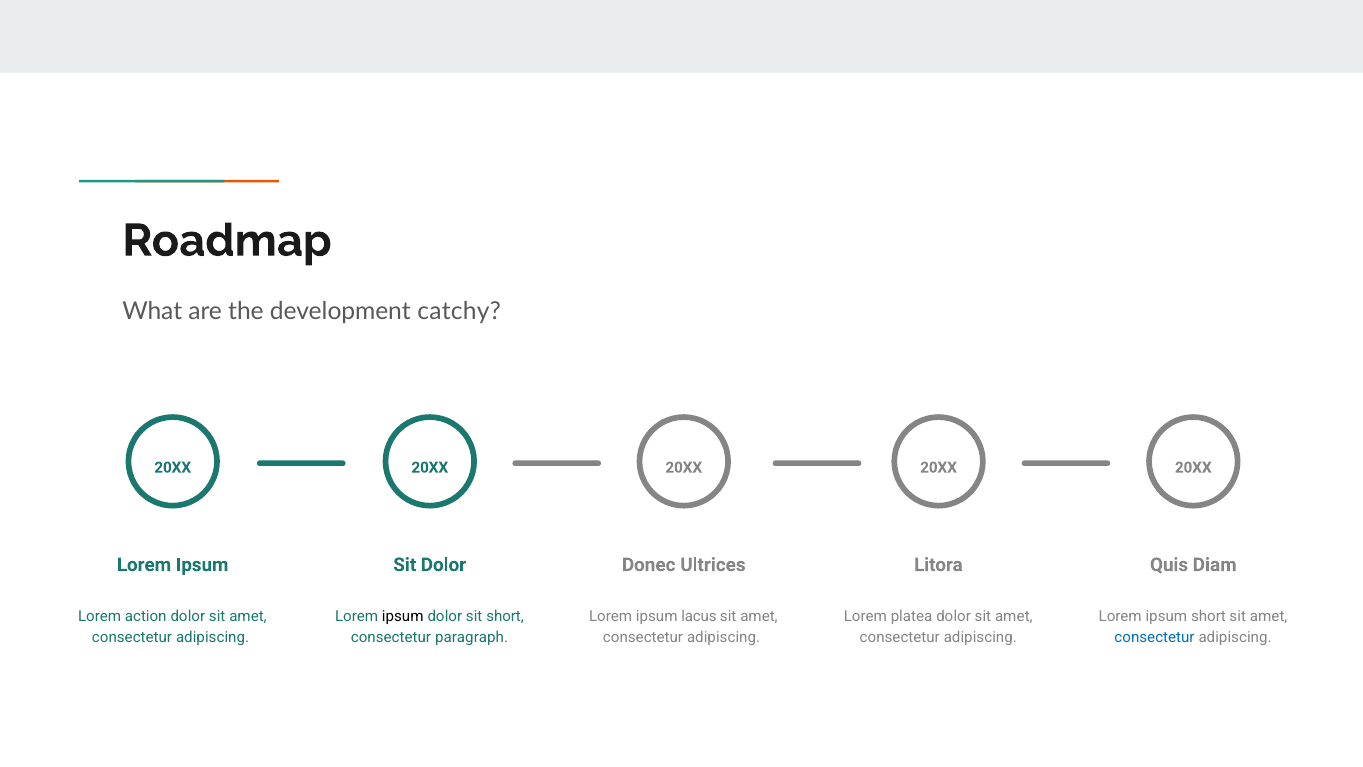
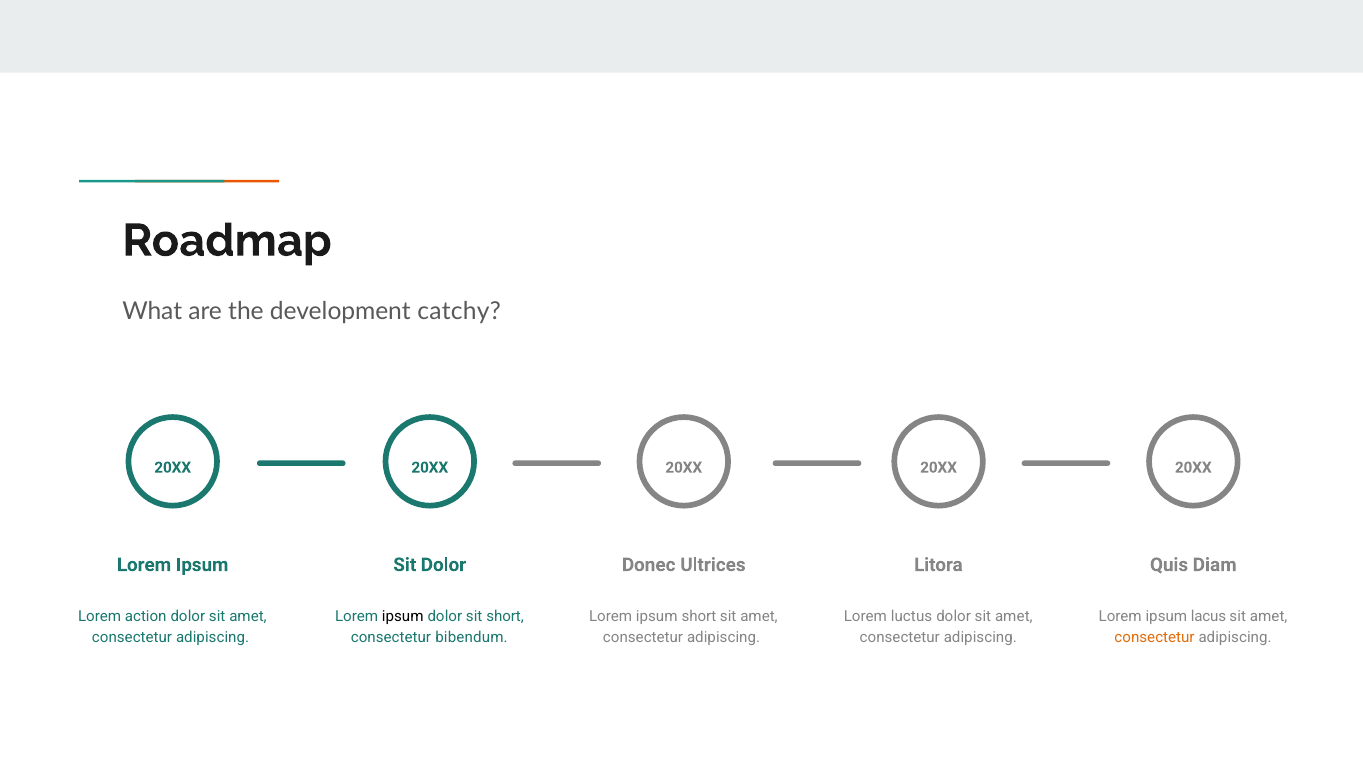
ipsum lacus: lacus -> short
platea: platea -> luctus
ipsum short: short -> lacus
paragraph: paragraph -> bibendum
consectetur at (1155, 637) colour: blue -> orange
